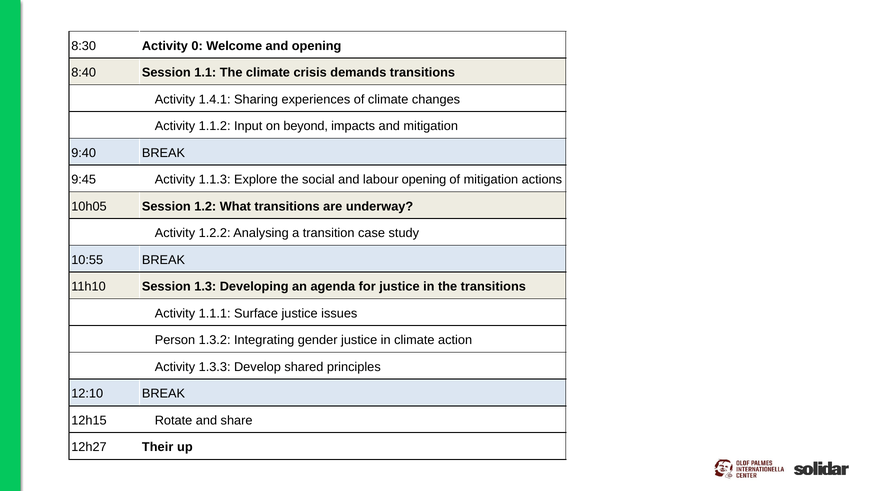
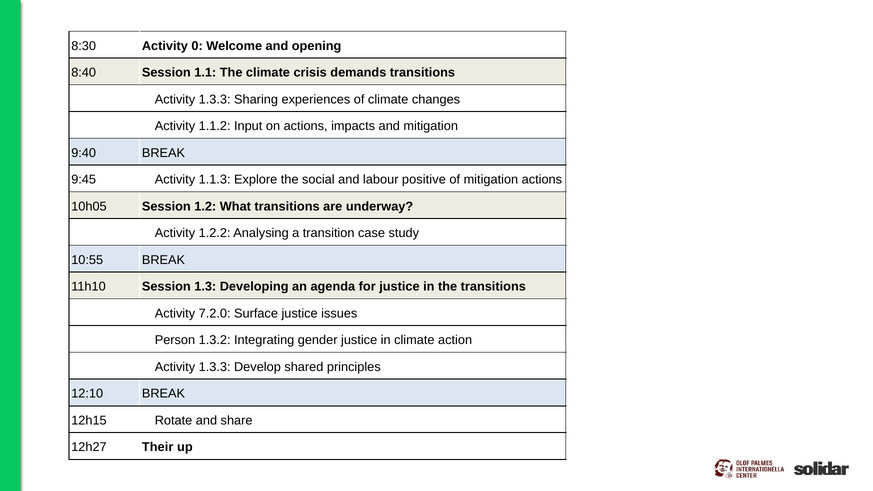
1.4.1 at (215, 100): 1.4.1 -> 1.3.3
on beyond: beyond -> actions
labour opening: opening -> positive
1.1.1: 1.1.1 -> 7.2.0
